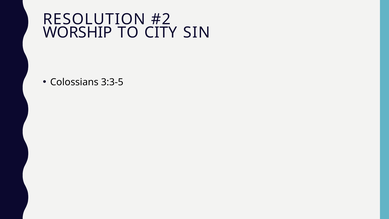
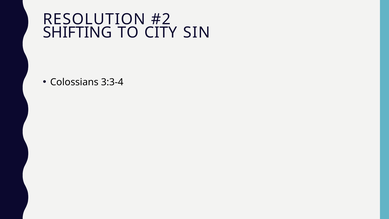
WORSHIP: WORSHIP -> SHIFTING
3:3-5: 3:3-5 -> 3:3-4
